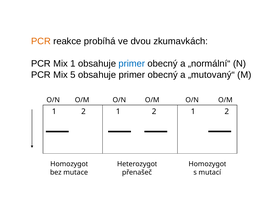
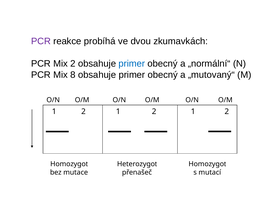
PCR at (41, 41) colour: orange -> purple
Mix 1: 1 -> 2
5: 5 -> 8
